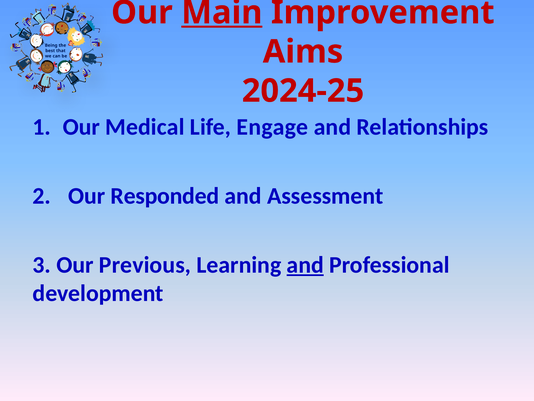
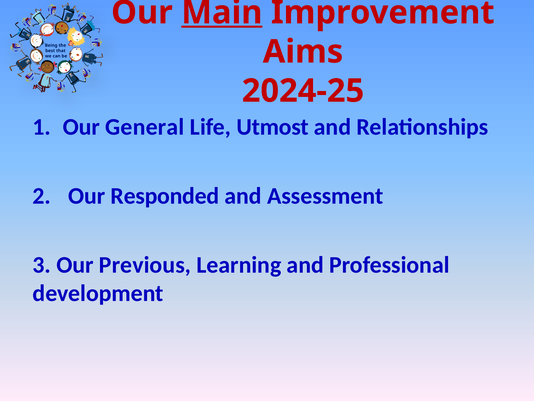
Medical: Medical -> General
Engage: Engage -> Utmost
and at (305, 265) underline: present -> none
